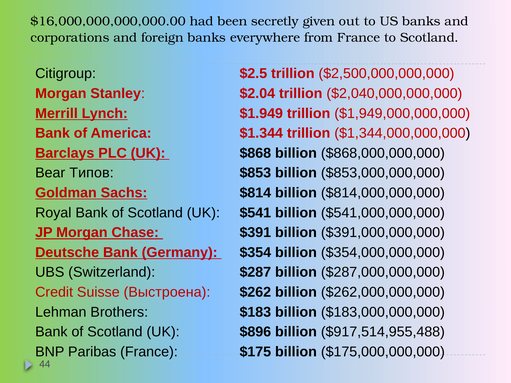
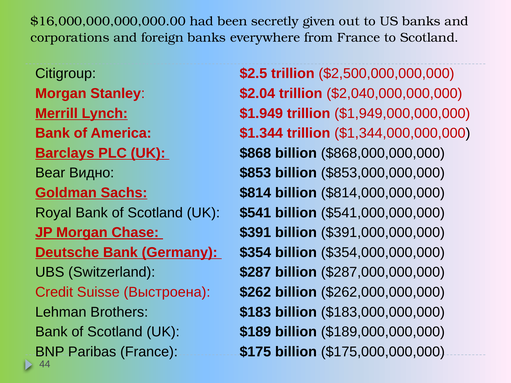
Типов: Типов -> Видно
$896: $896 -> $189
$917,514,955,488: $917,514,955,488 -> $189,000,000,000
